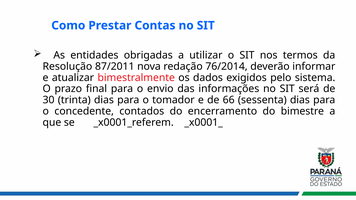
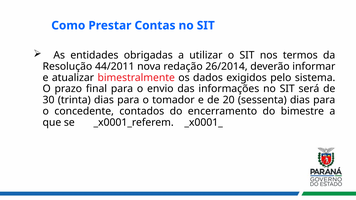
87/2011: 87/2011 -> 44/2011
76/2014: 76/2014 -> 26/2014
66: 66 -> 20
